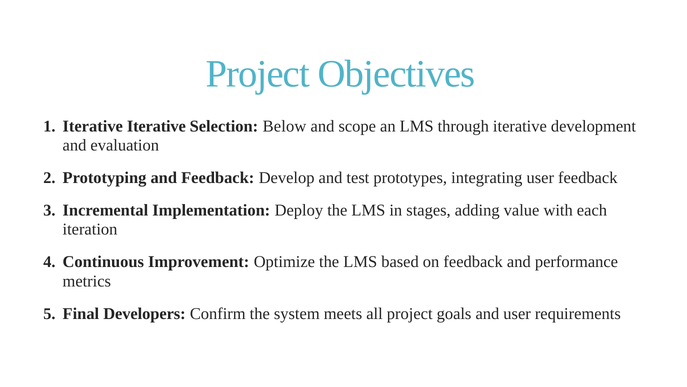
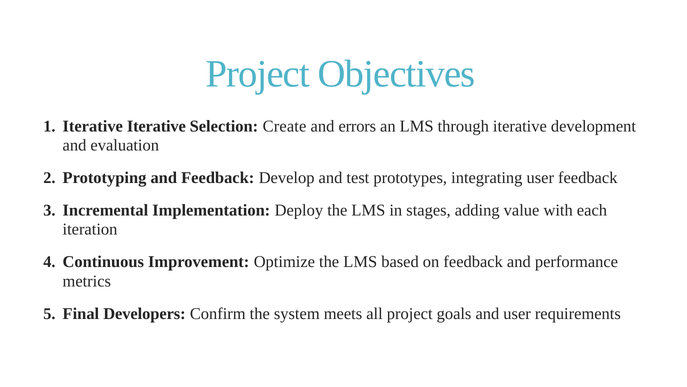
Below: Below -> Create
scope: scope -> errors
